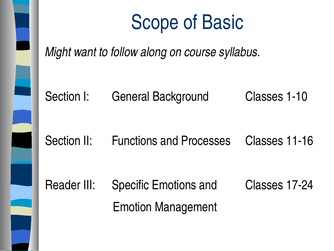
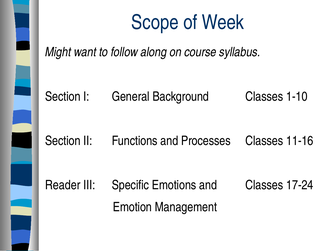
Basic: Basic -> Week
